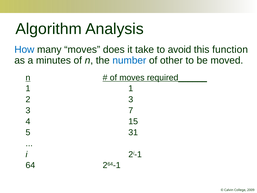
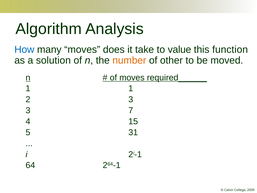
avoid: avoid -> value
minutes: minutes -> solution
number colour: blue -> orange
